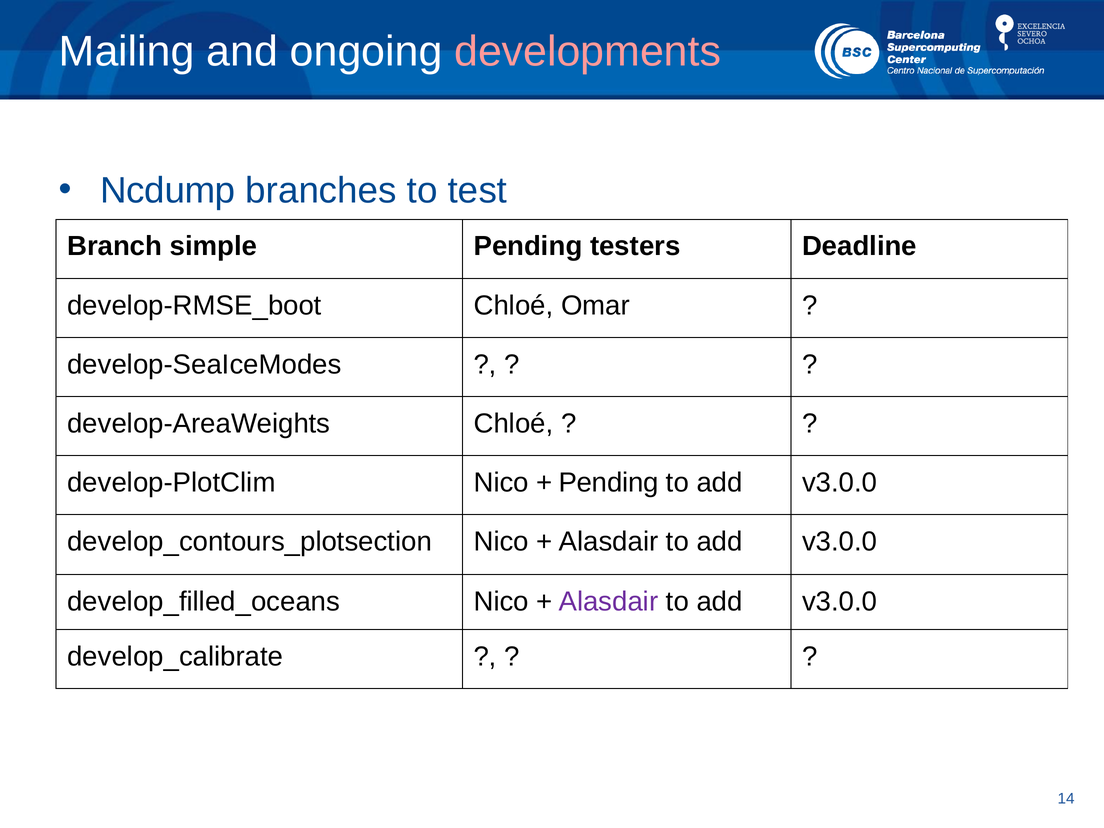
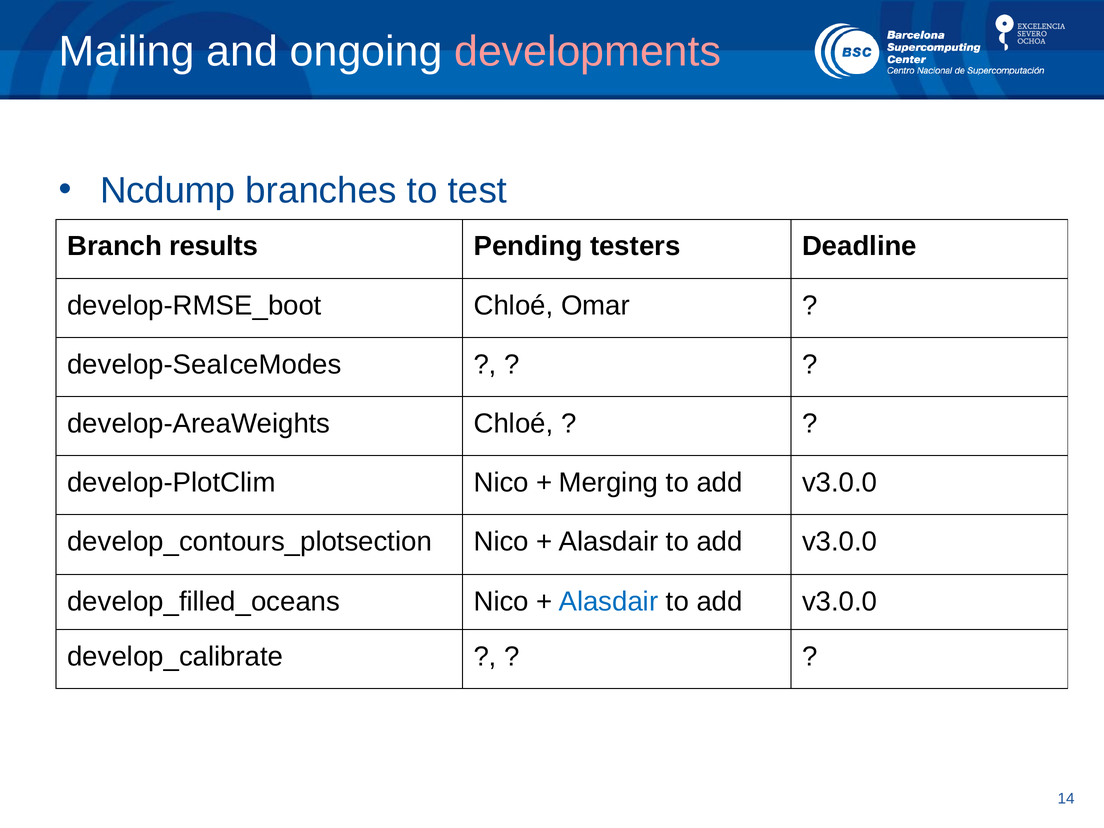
simple: simple -> results
Pending at (609, 483): Pending -> Merging
Alasdair at (608, 601) colour: purple -> blue
